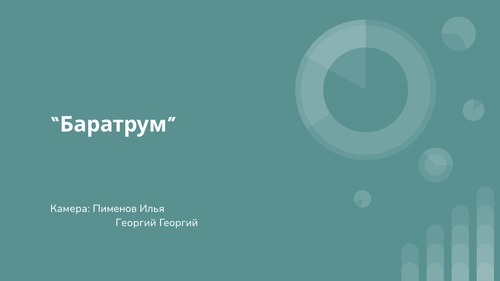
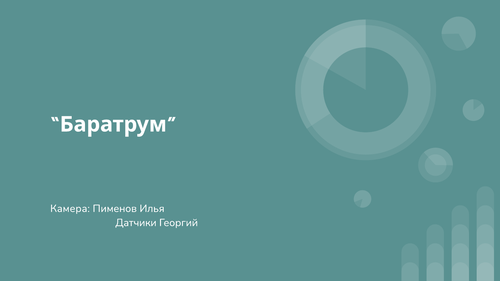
Георгий at (136, 223): Георгий -> Датчики
